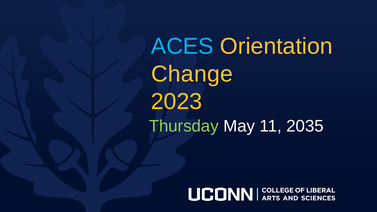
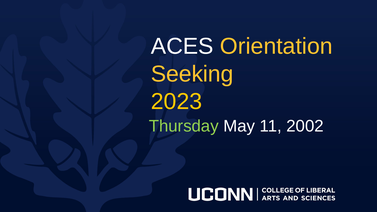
ACES colour: light blue -> white
Change: Change -> Seeking
2035: 2035 -> 2002
